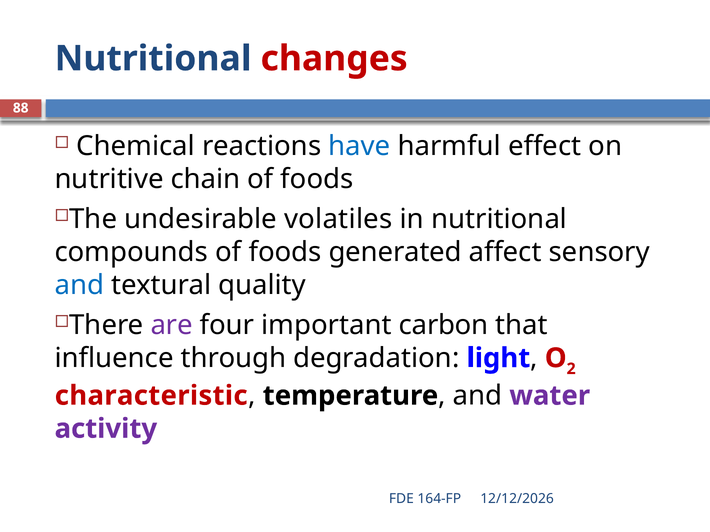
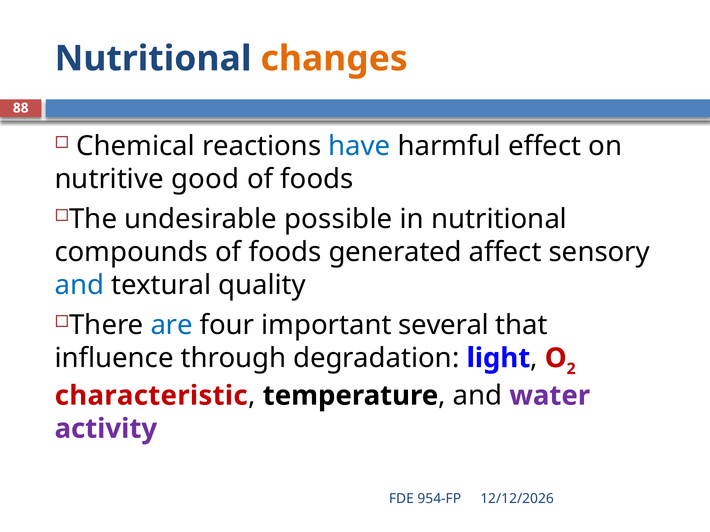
changes colour: red -> orange
chain: chain -> good
volatiles: volatiles -> possible
are colour: purple -> blue
carbon: carbon -> several
164-FP: 164-FP -> 954-FP
